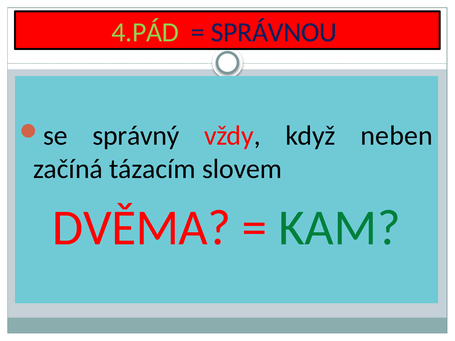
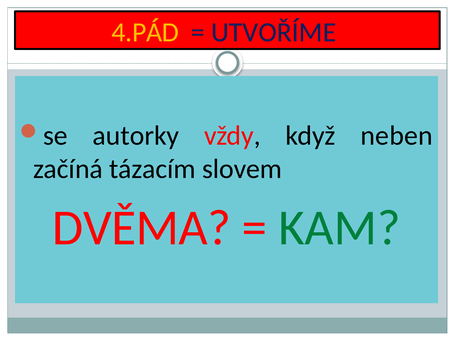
4.PÁD colour: light green -> yellow
SPRÁVNOU: SPRÁVNOU -> UTVOŘÍME
správný: správný -> autorky
